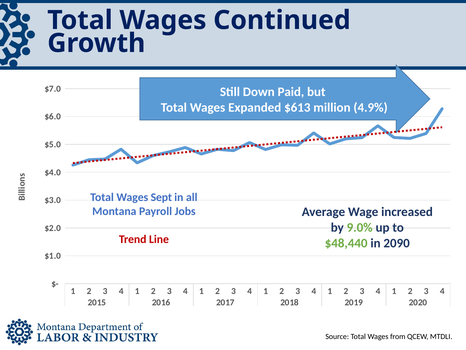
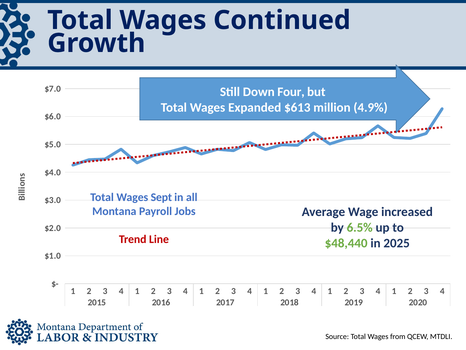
Paid: Paid -> Four
9.0%: 9.0% -> 6.5%
2090: 2090 -> 2025
